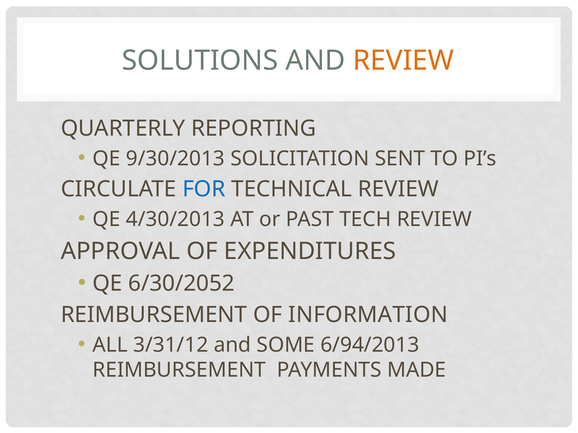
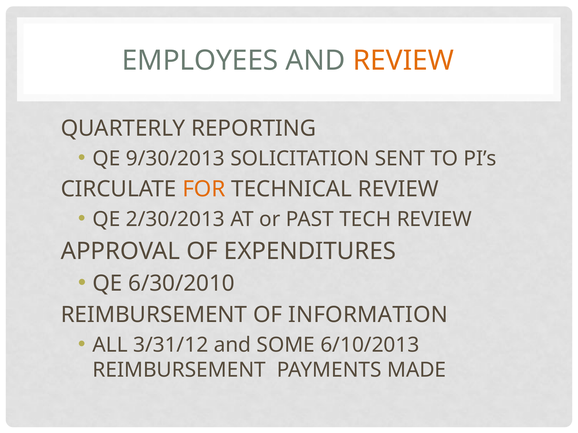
SOLUTIONS: SOLUTIONS -> EMPLOYEES
FOR colour: blue -> orange
4/30/2013: 4/30/2013 -> 2/30/2013
6/30/2052: 6/30/2052 -> 6/30/2010
6/94/2013: 6/94/2013 -> 6/10/2013
